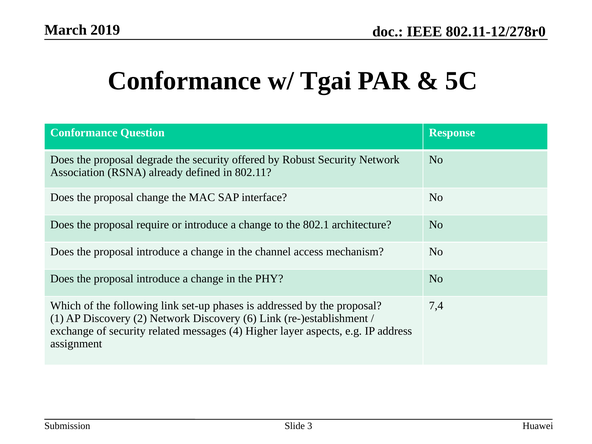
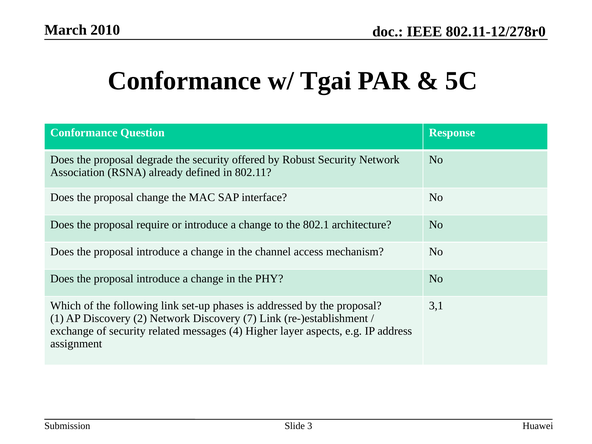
2019: 2019 -> 2010
7,4: 7,4 -> 3,1
6: 6 -> 7
